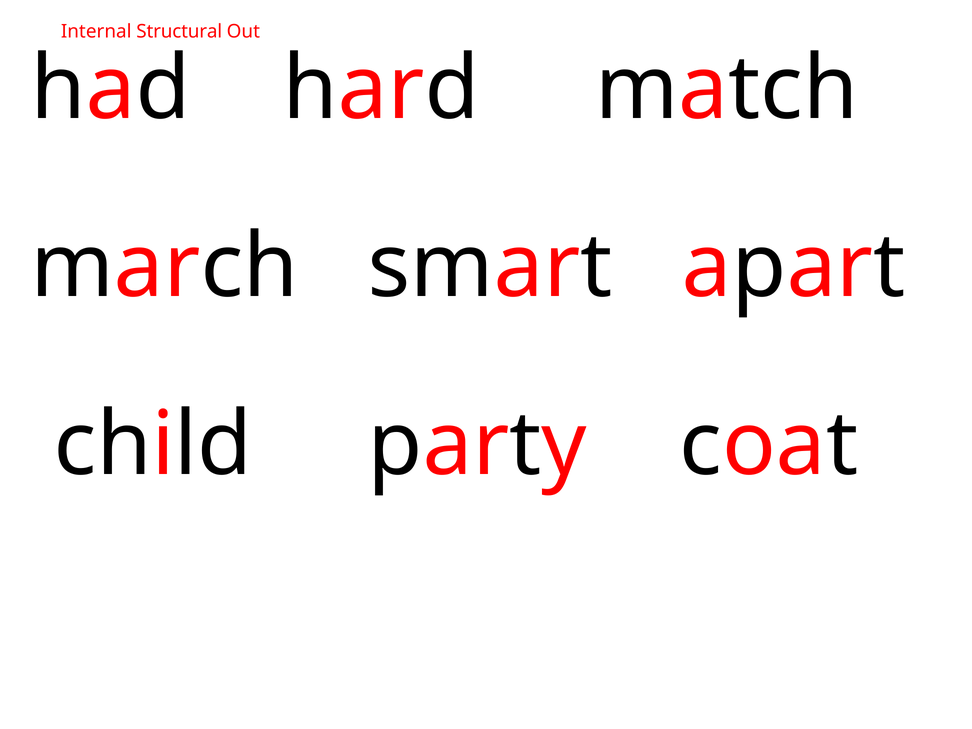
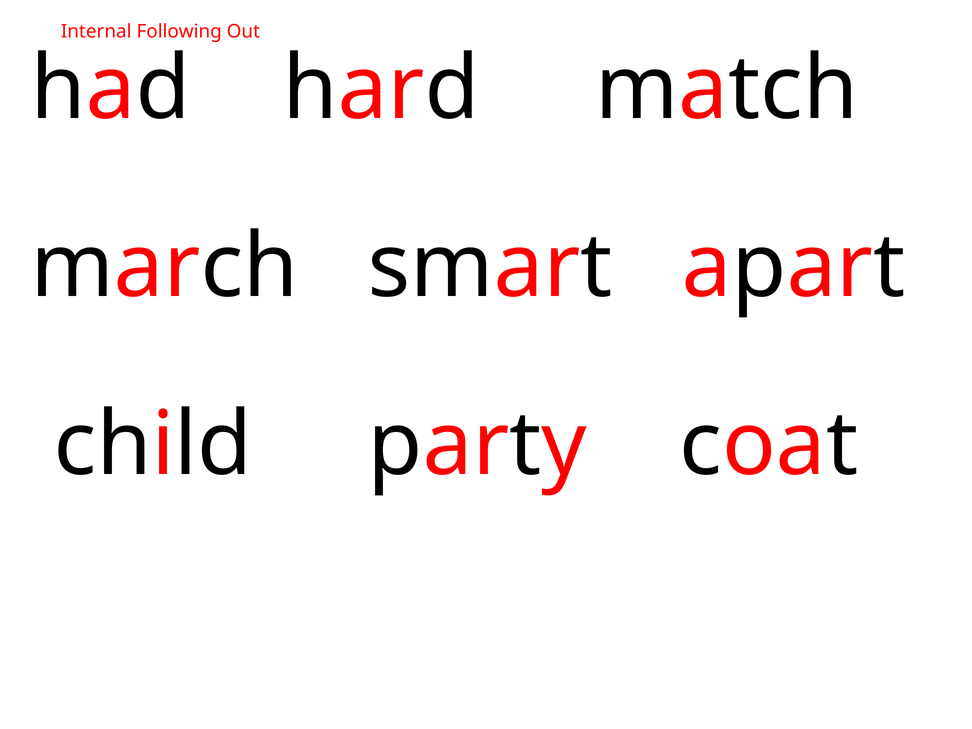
Structural: Structural -> Following
